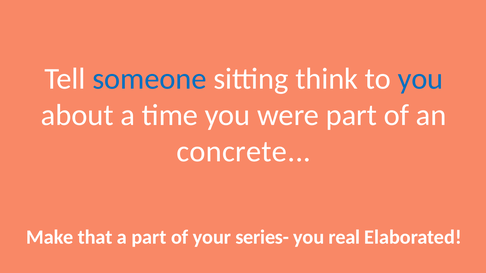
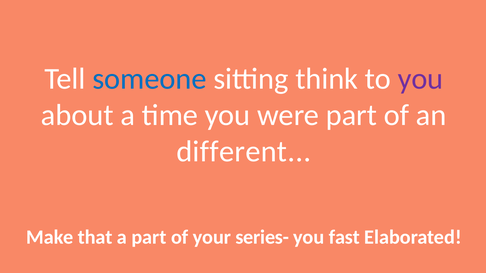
you at (420, 79) colour: blue -> purple
concrete: concrete -> different
real: real -> fast
